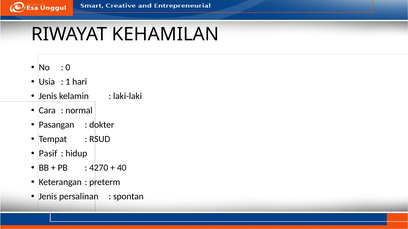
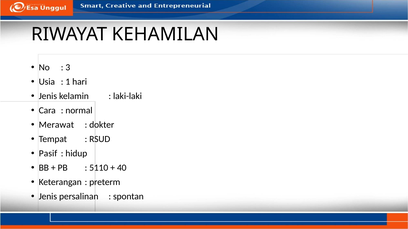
0: 0 -> 3
Pasangan: Pasangan -> Merawat
4270: 4270 -> 5110
